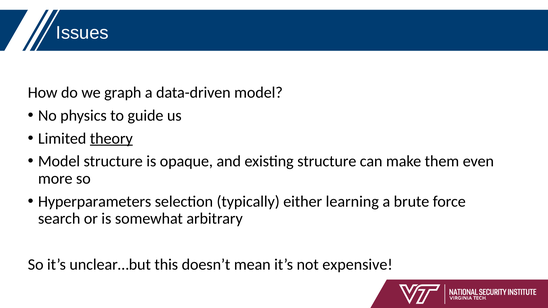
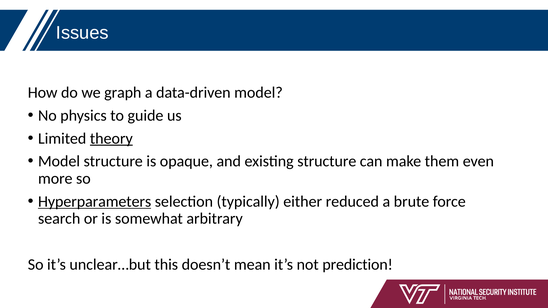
Hyperparameters underline: none -> present
learning: learning -> reduced
expensive: expensive -> prediction
